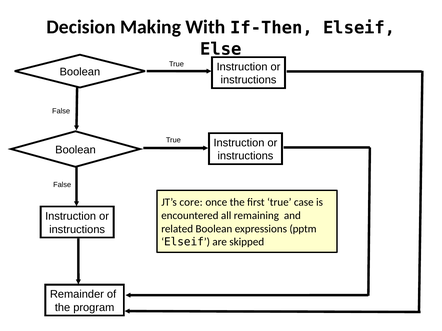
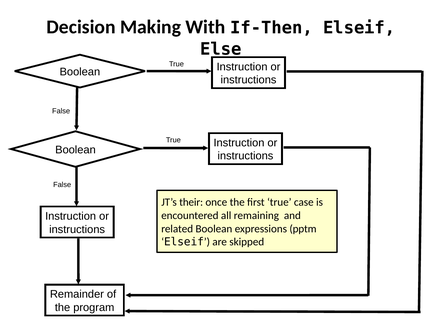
core: core -> their
